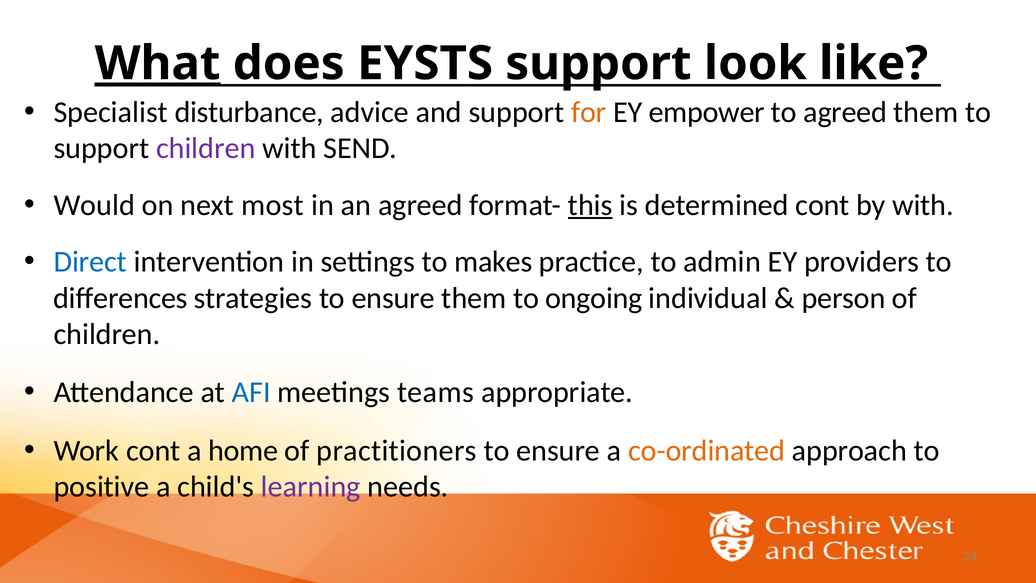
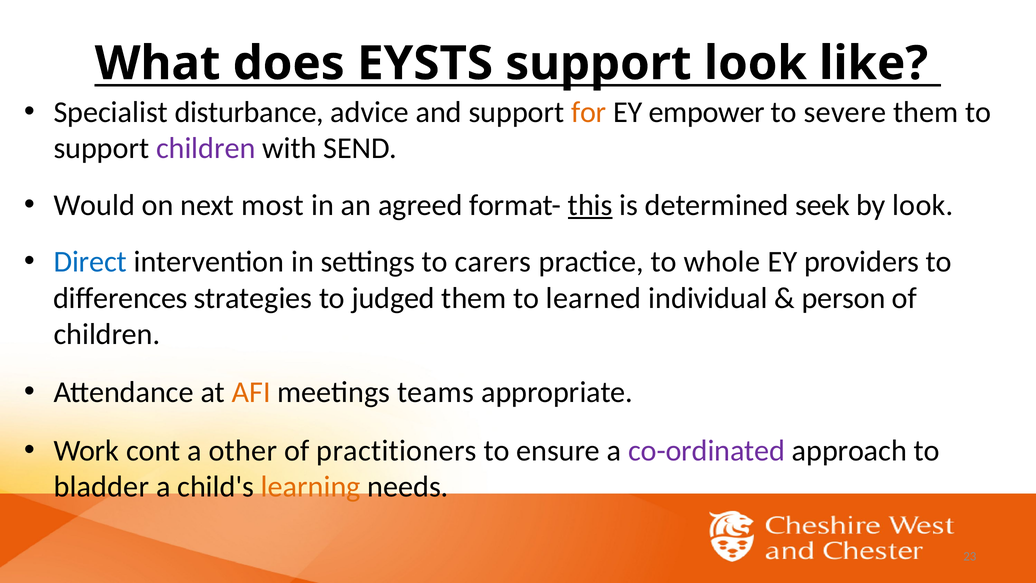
What underline: present -> none
to agreed: agreed -> severe
determined cont: cont -> seek
by with: with -> look
makes: makes -> carers
admin: admin -> whole
strategies to ensure: ensure -> judged
ongoing: ongoing -> learned
AFI colour: blue -> orange
home: home -> other
co-ordinated colour: orange -> purple
positive: positive -> bladder
learning colour: purple -> orange
